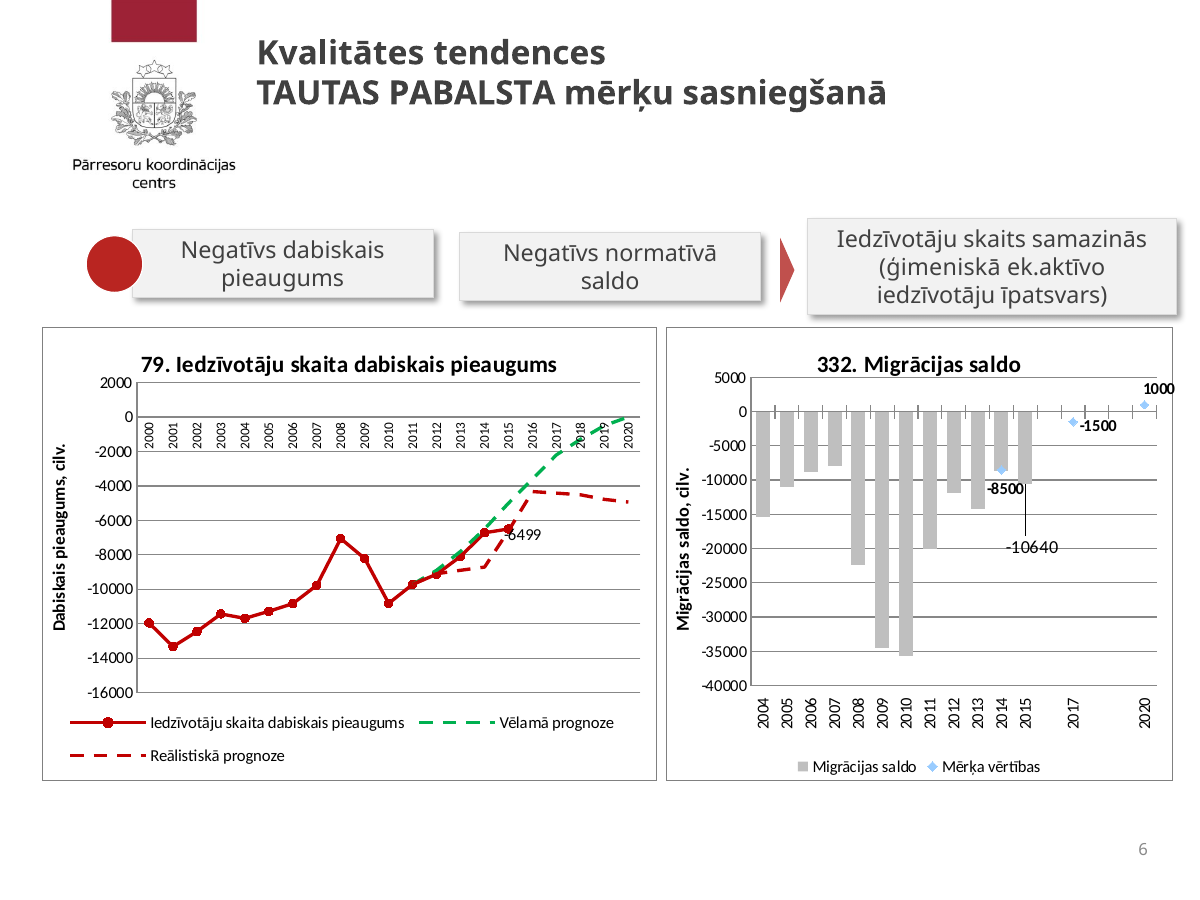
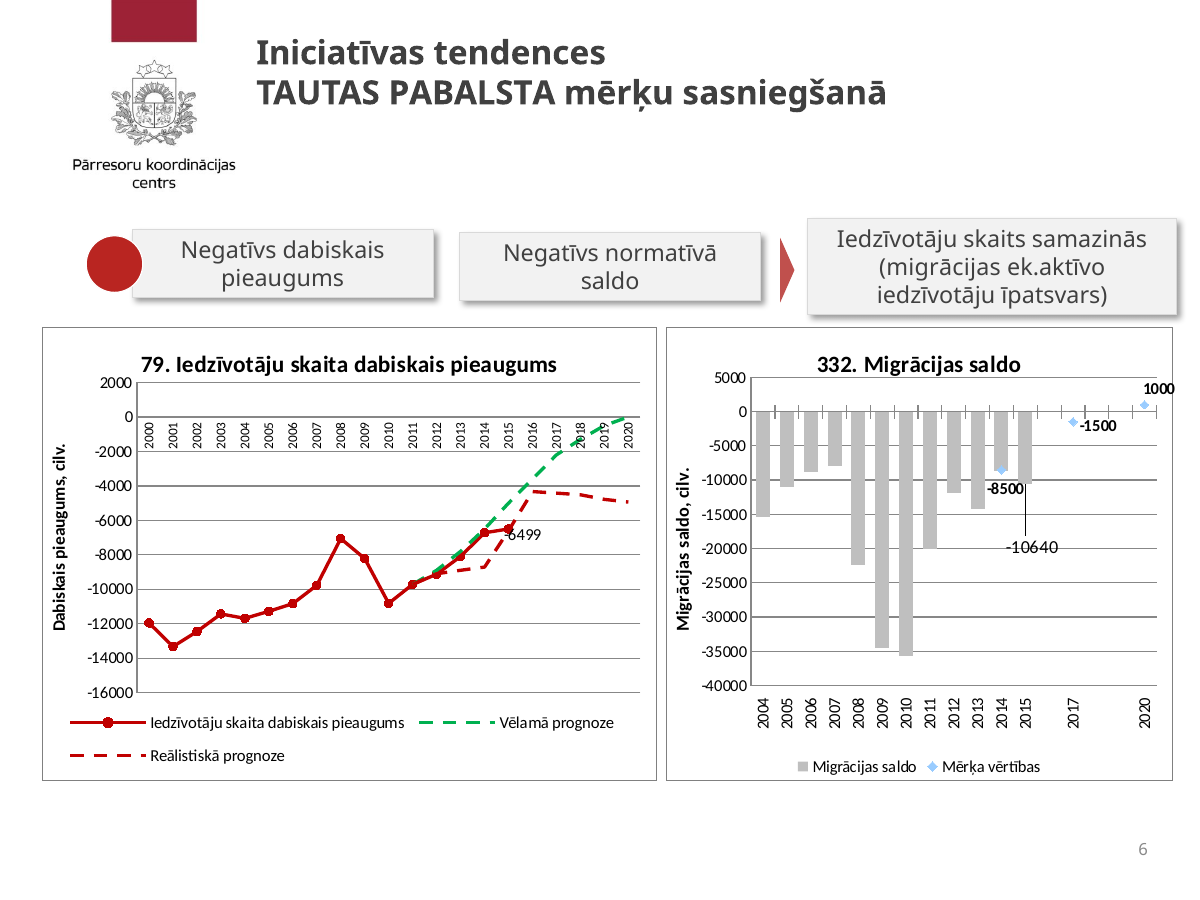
Kvalitātes: Kvalitātes -> Iniciatīvas
ģimeniskā at (940, 268): ģimeniskā -> migrācijas
